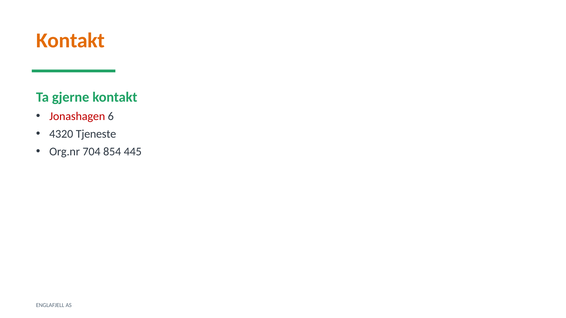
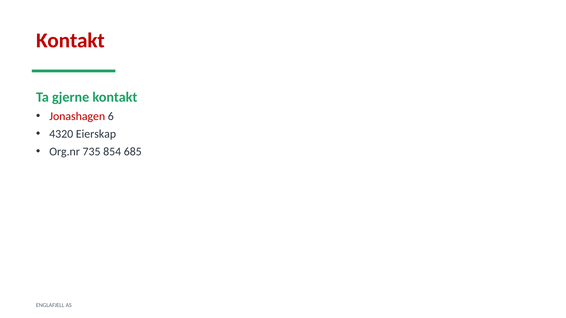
Kontakt at (71, 40) colour: orange -> red
Tjeneste: Tjeneste -> Eierskap
704: 704 -> 735
445: 445 -> 685
